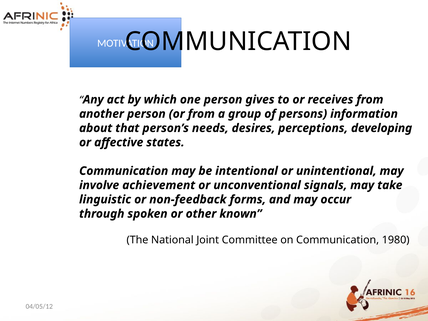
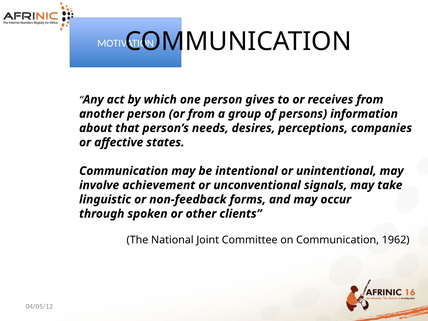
developing: developing -> companies
known: known -> clients
1980: 1980 -> 1962
